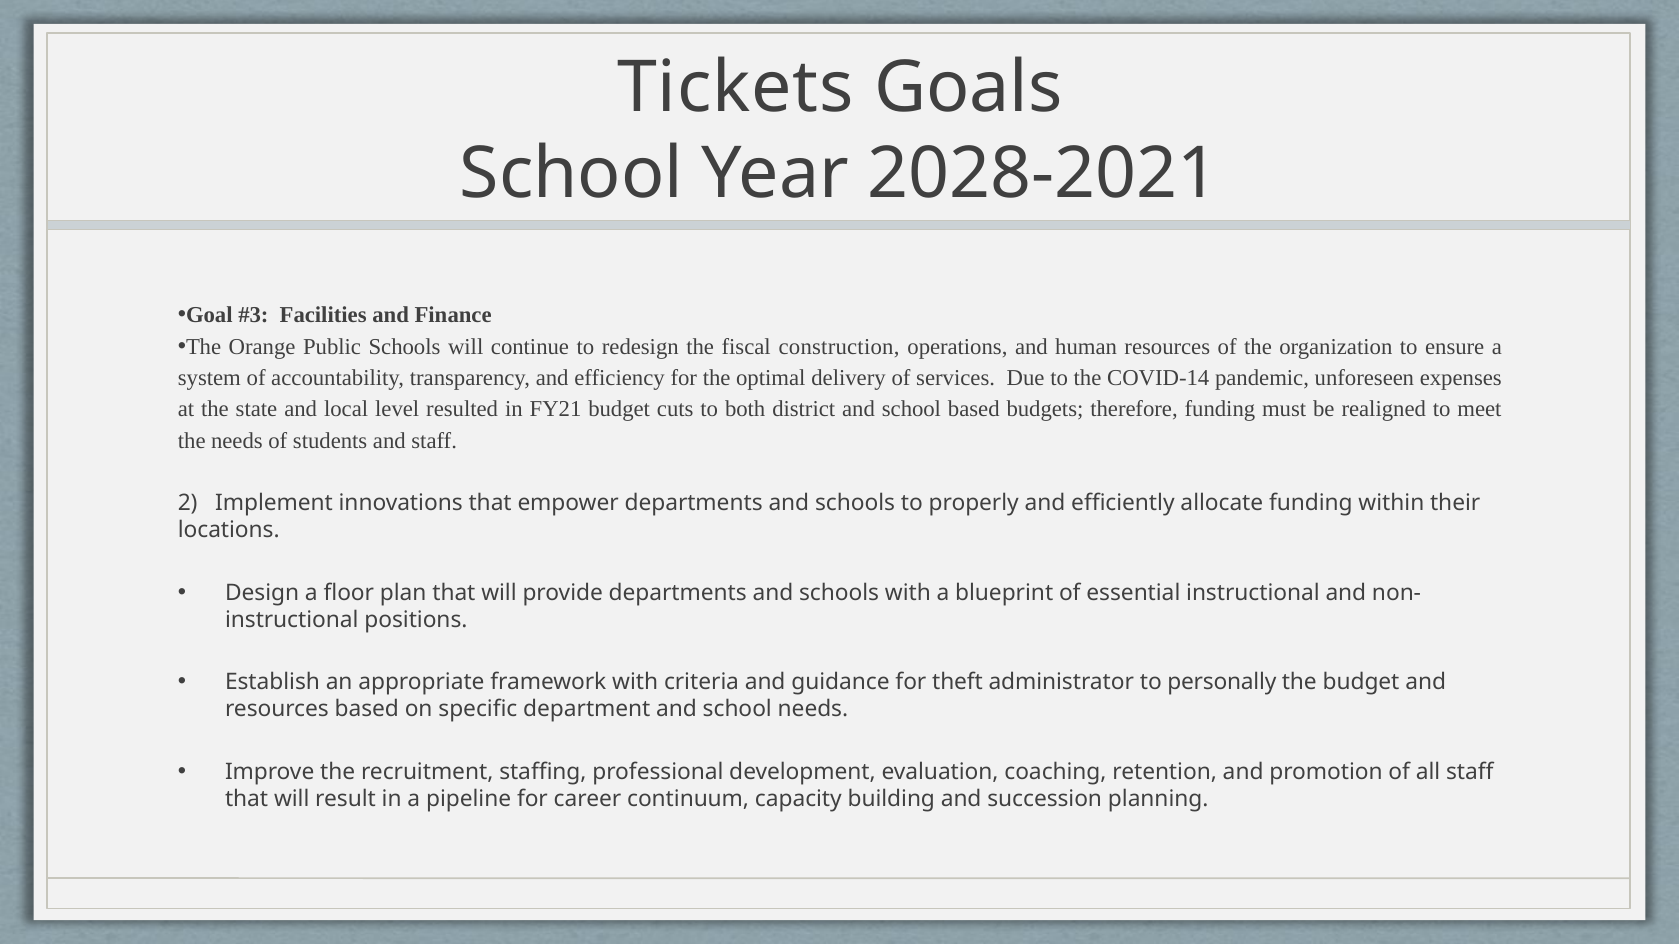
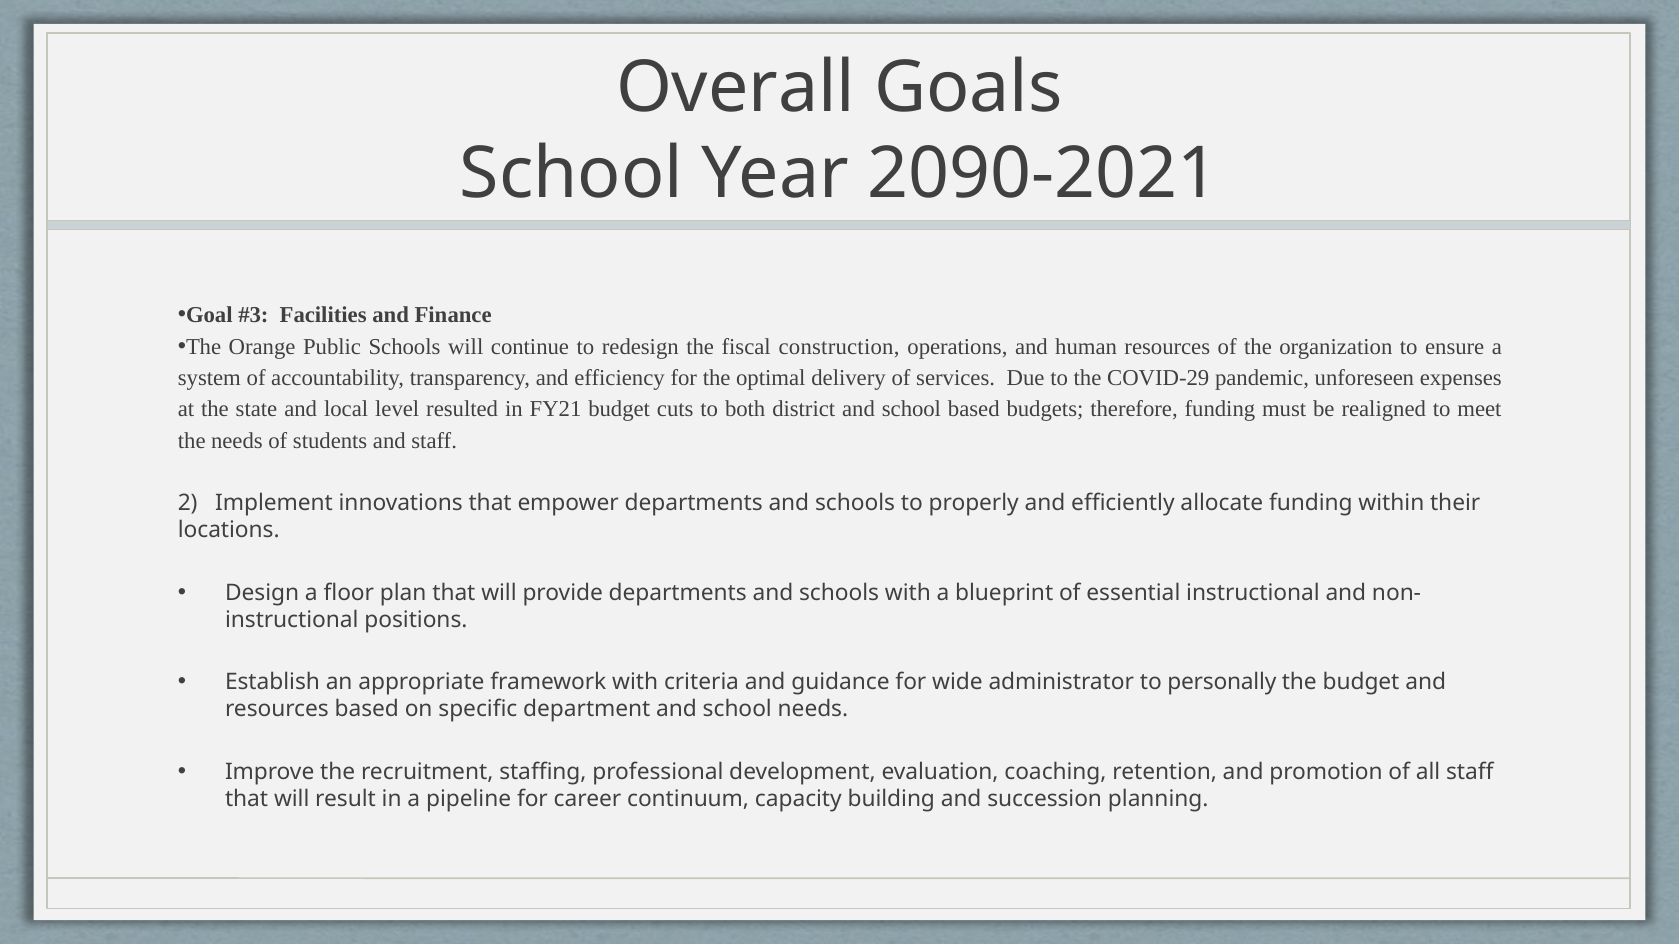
Tickets: Tickets -> Overall
2028-2021: 2028-2021 -> 2090-2021
COVID-14: COVID-14 -> COVID-29
theft: theft -> wide
